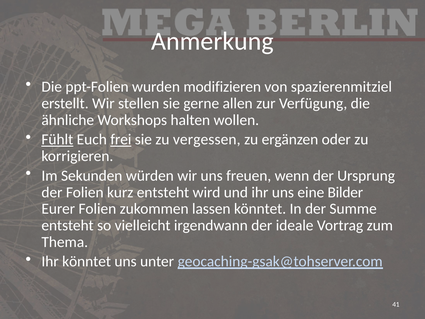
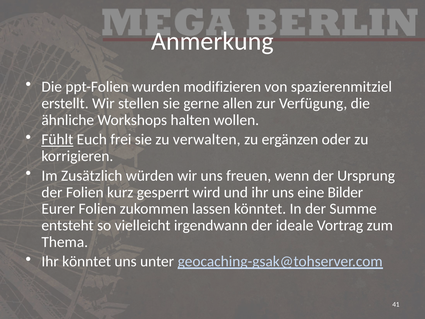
frei underline: present -> none
vergessen: vergessen -> verwalten
Sekunden: Sekunden -> Zusätzlich
kurz entsteht: entsteht -> gesperrt
